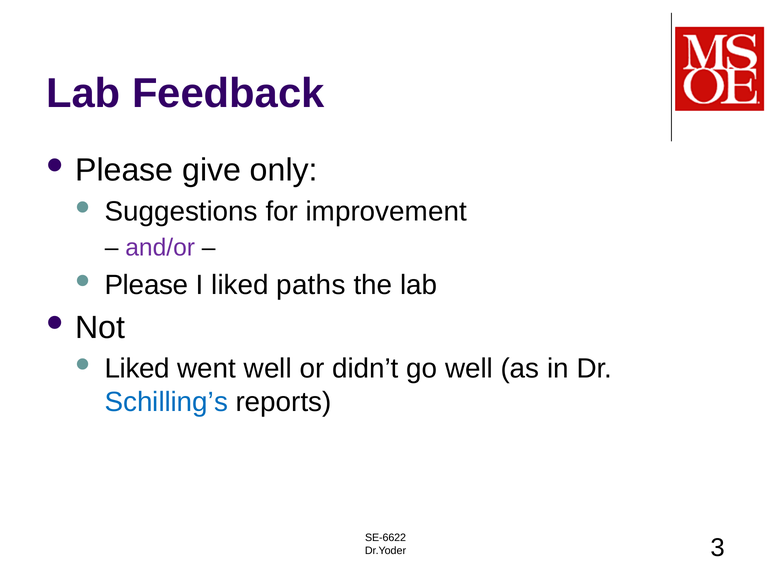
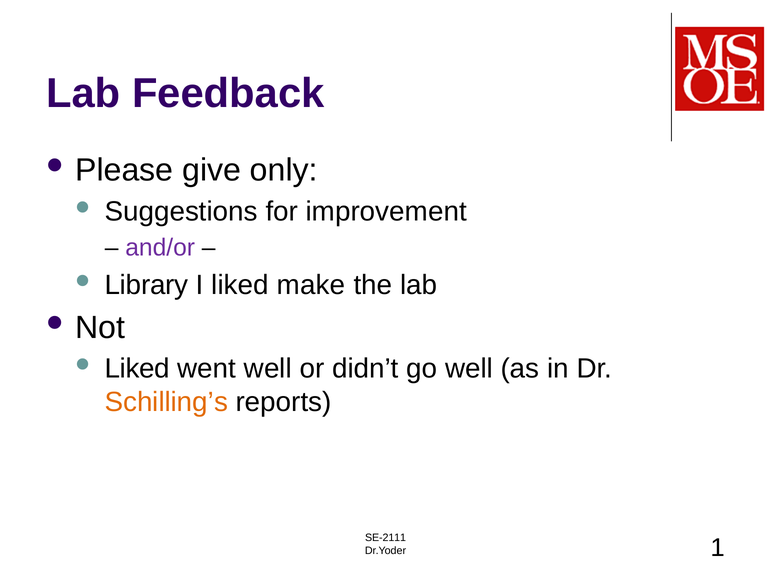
Please at (146, 285): Please -> Library
paths: paths -> make
Schilling’s colour: blue -> orange
SE-6622: SE-6622 -> SE-2111
3: 3 -> 1
